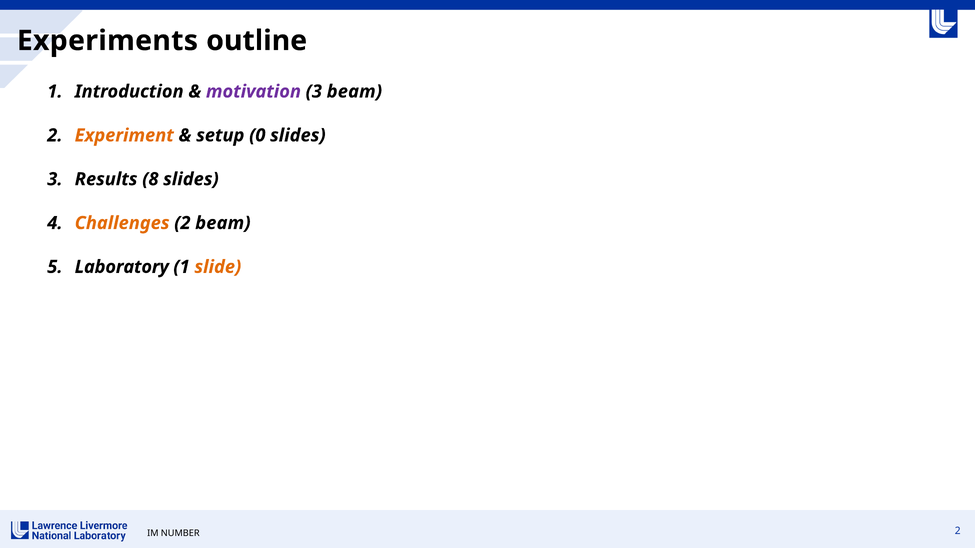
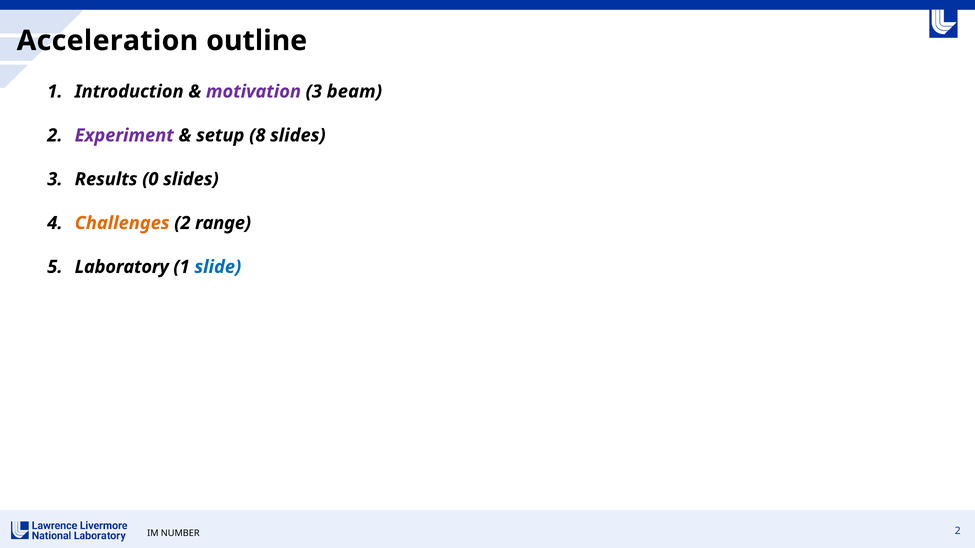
Experiments: Experiments -> Acceleration
Experiment colour: orange -> purple
0: 0 -> 8
8: 8 -> 0
2 beam: beam -> range
slide colour: orange -> blue
